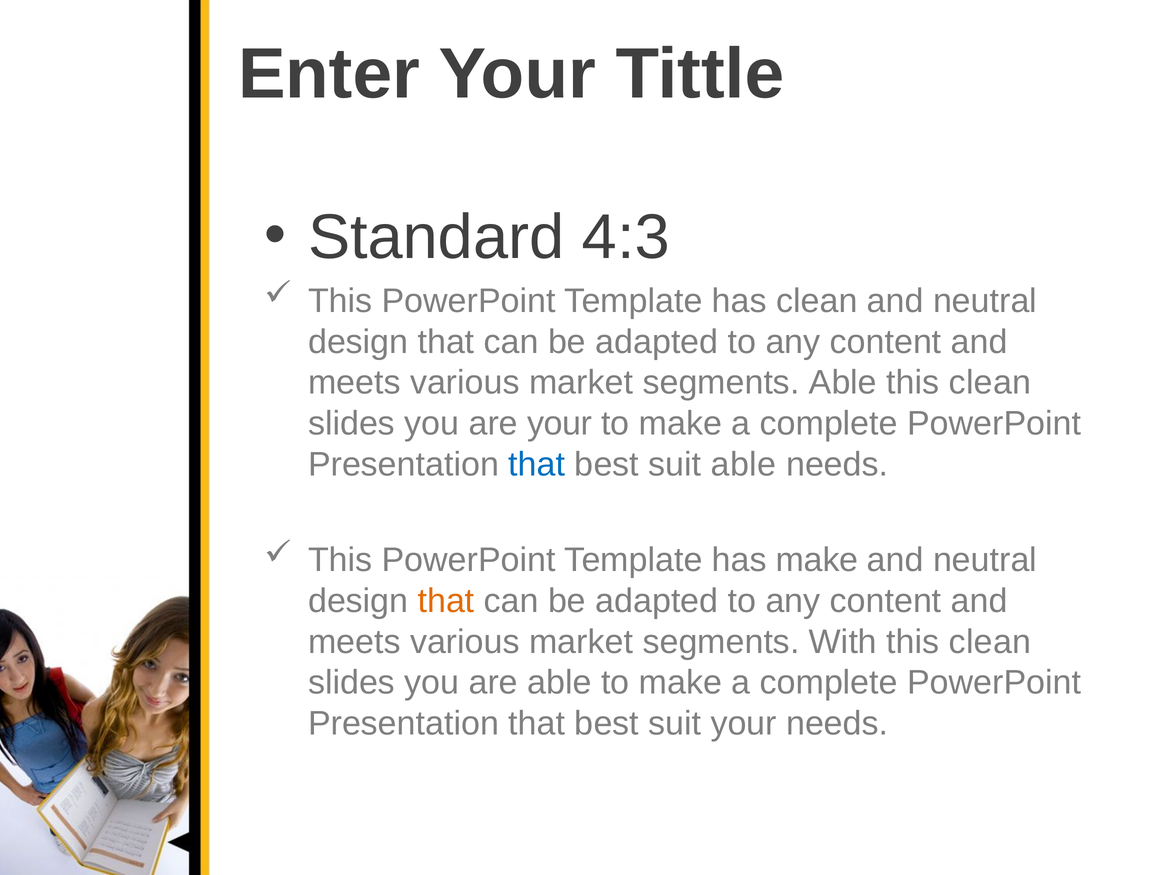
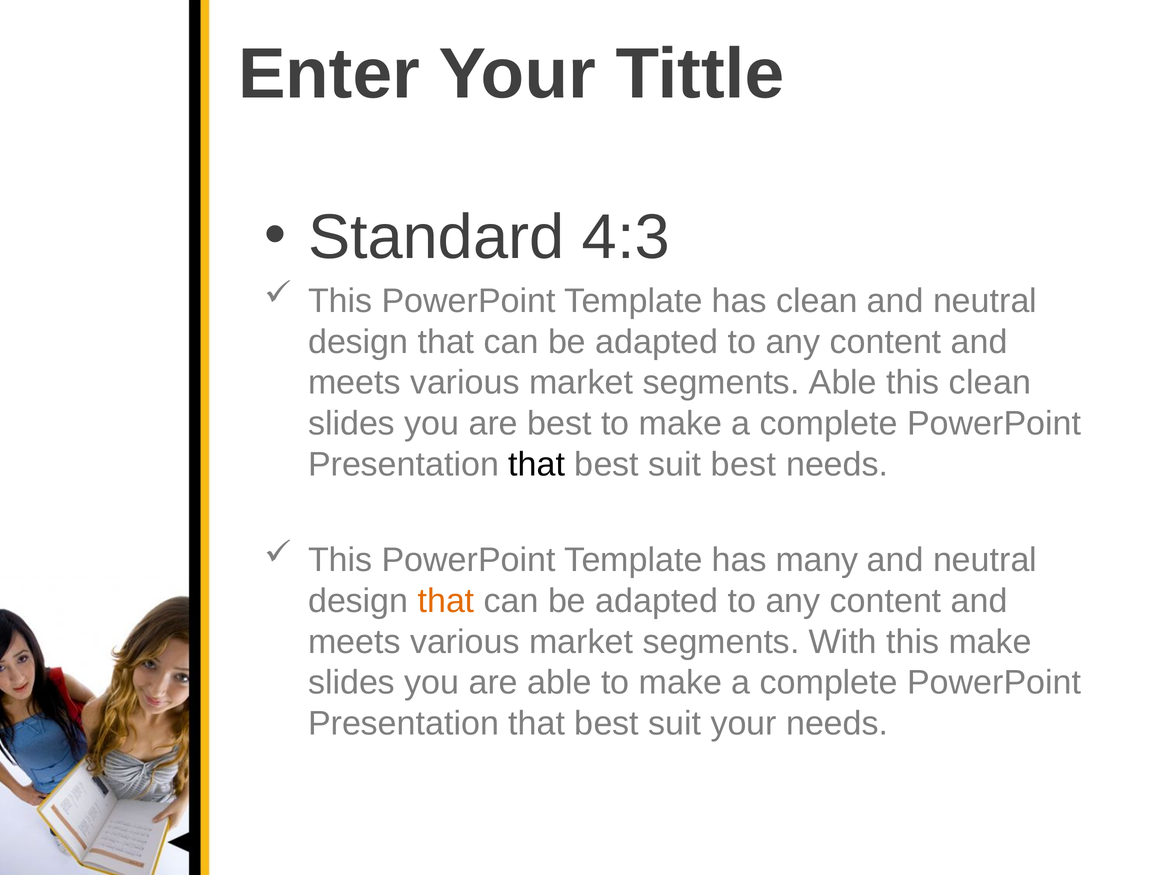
are your: your -> best
that at (537, 464) colour: blue -> black
suit able: able -> best
has make: make -> many
With this clean: clean -> make
